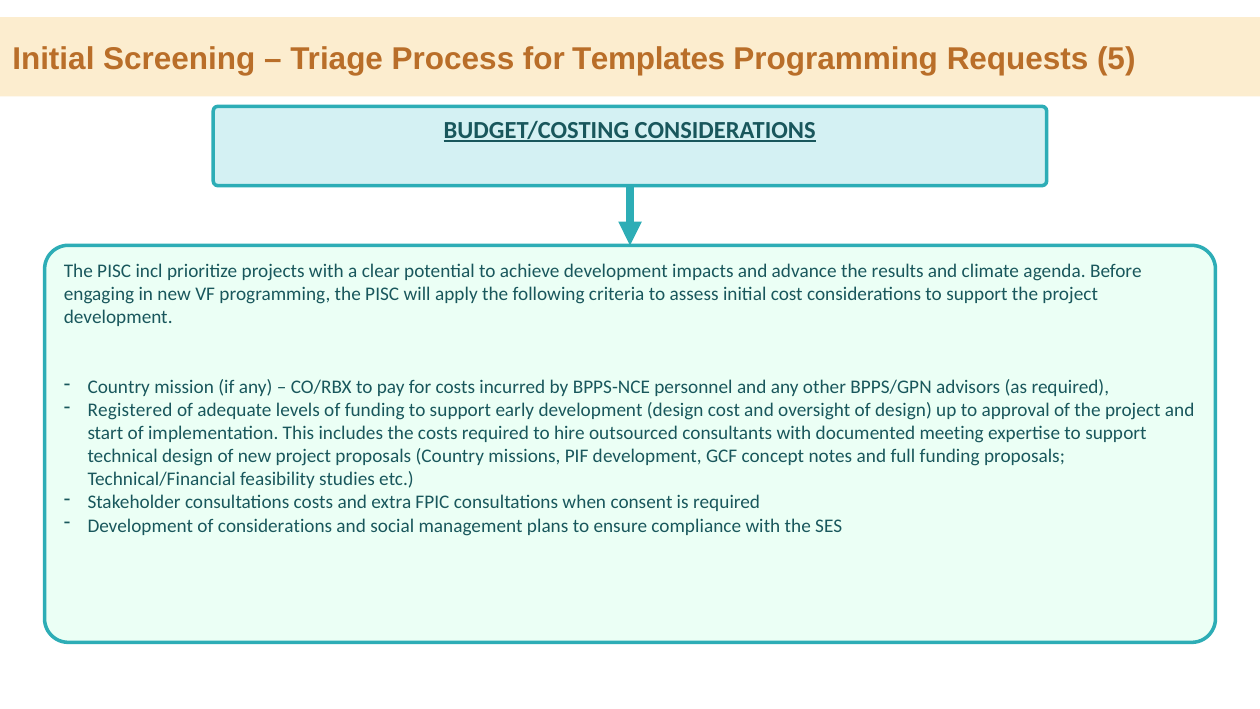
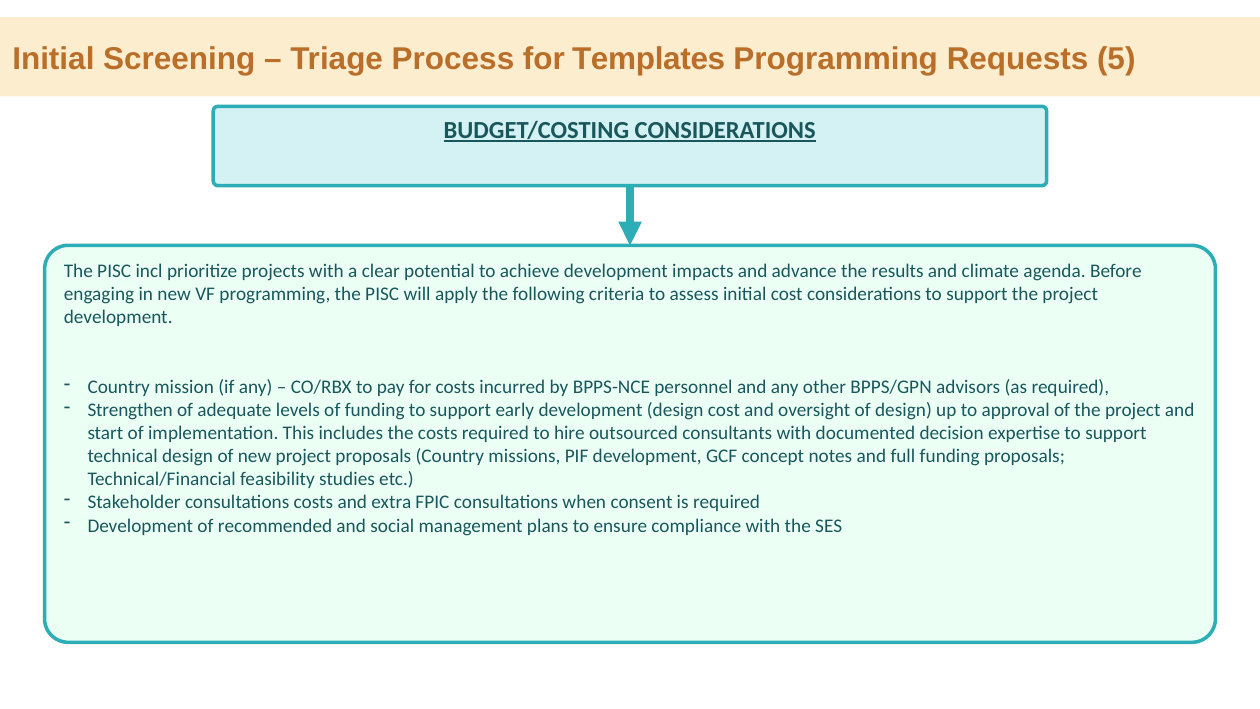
Registered: Registered -> Strengthen
meeting: meeting -> decision
of considerations: considerations -> recommended
